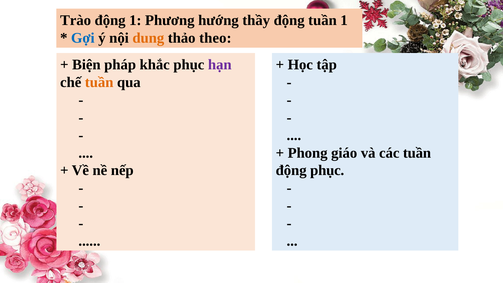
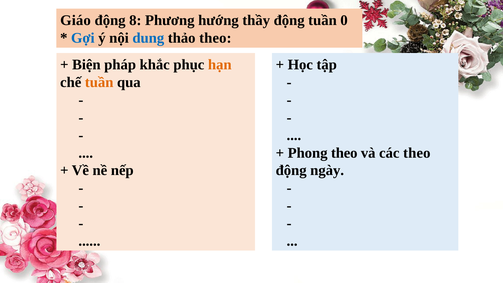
Trào: Trào -> Giáo
động 1: 1 -> 8
tuần 1: 1 -> 0
dung colour: orange -> blue
hạn colour: purple -> orange
Phong giáo: giáo -> theo
các tuần: tuần -> theo
động phục: phục -> ngày
